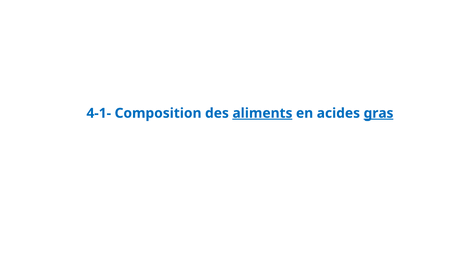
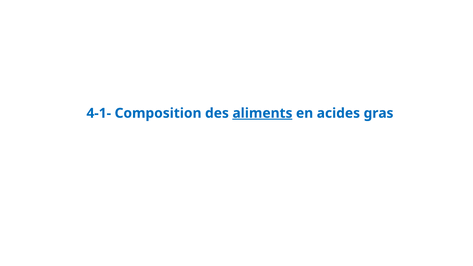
gras underline: present -> none
